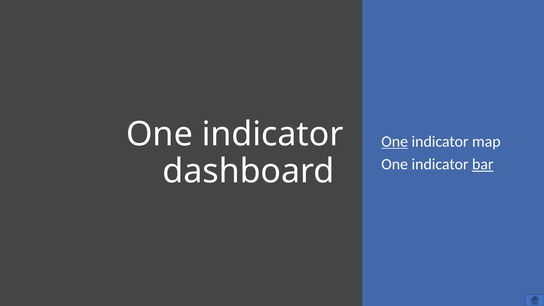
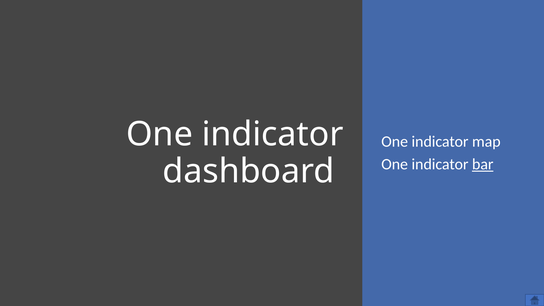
One at (395, 141) underline: present -> none
